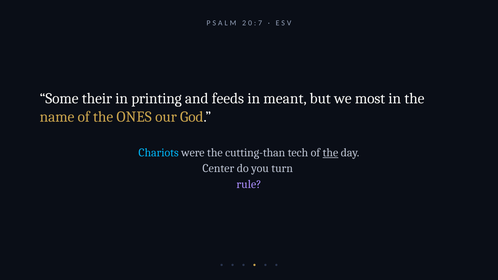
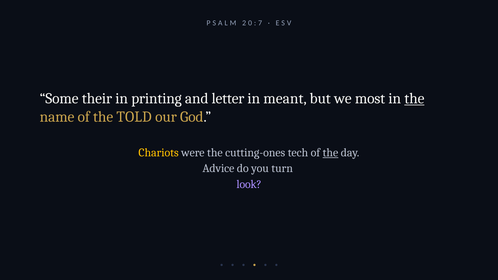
feeds: feeds -> letter
the at (414, 99) underline: none -> present
ONES: ONES -> TOLD
Chariots colour: light blue -> yellow
cutting-than: cutting-than -> cutting-ones
Center: Center -> Advice
rule: rule -> look
